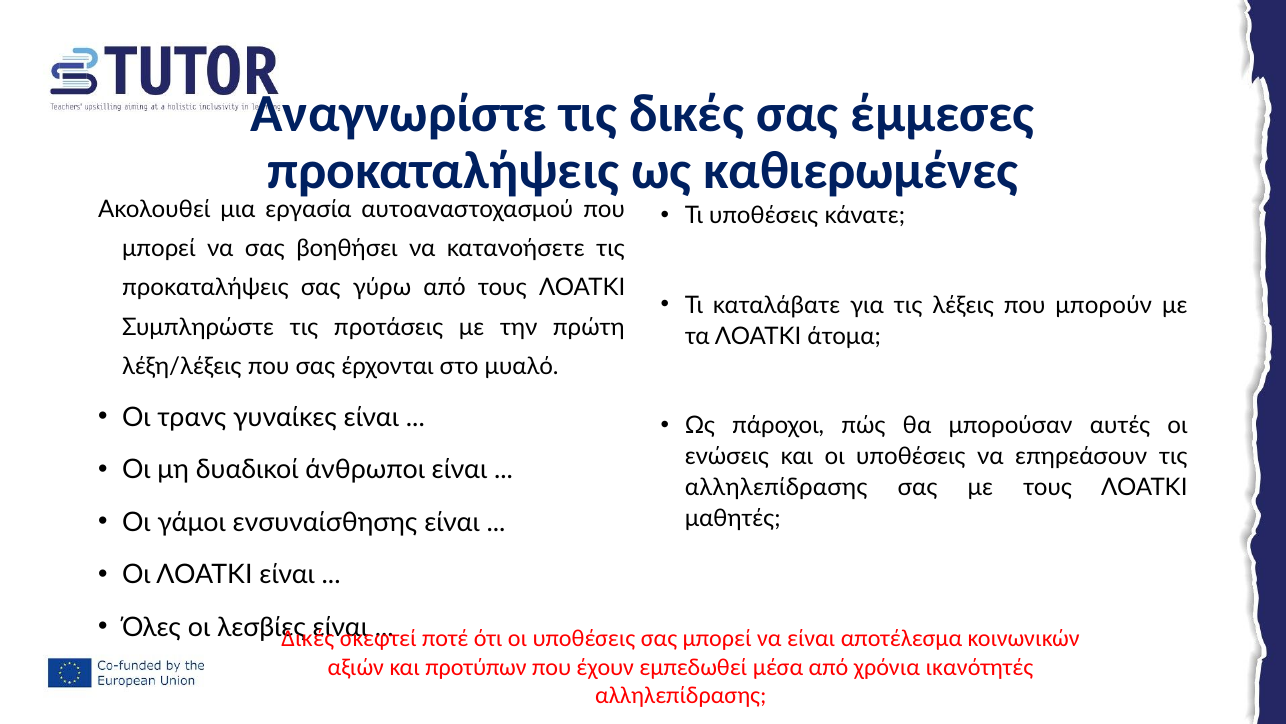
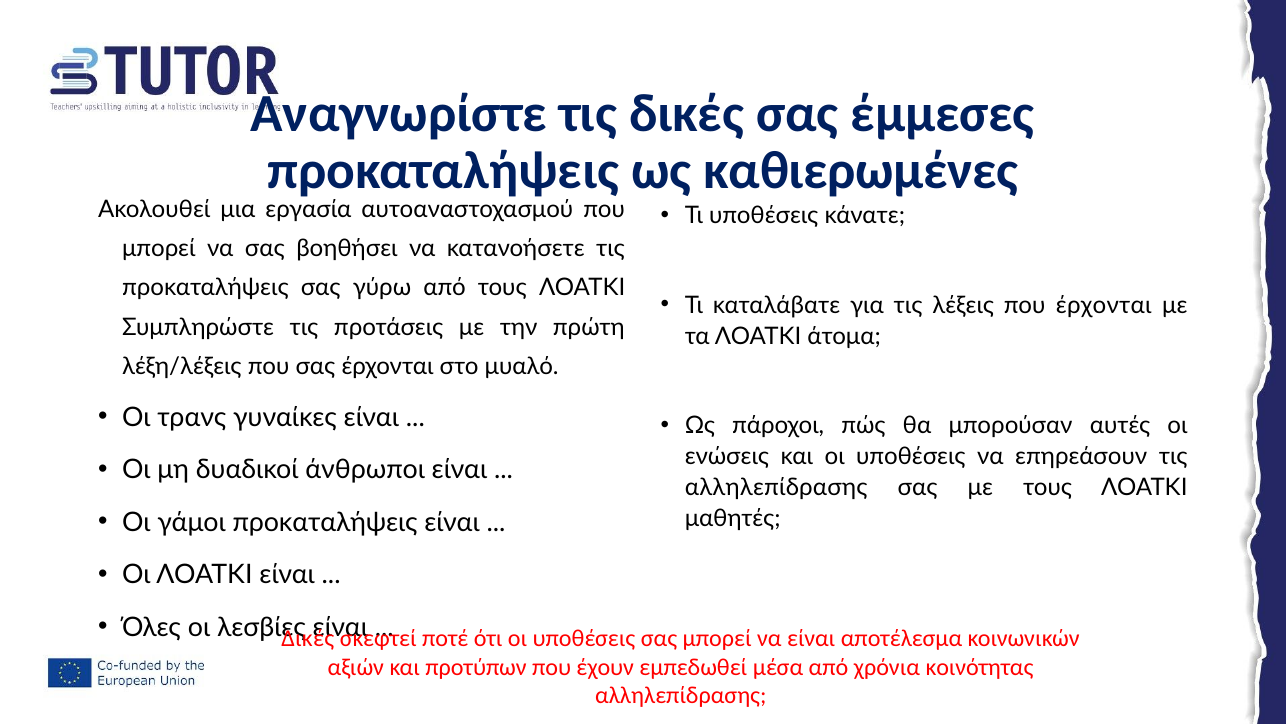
που μπορούν: μπορούν -> έρχονται
γάμοι ενσυναίσθησης: ενσυναίσθησης -> προκαταλήψεις
ικανότητές: ικανότητές -> κοινότητας
